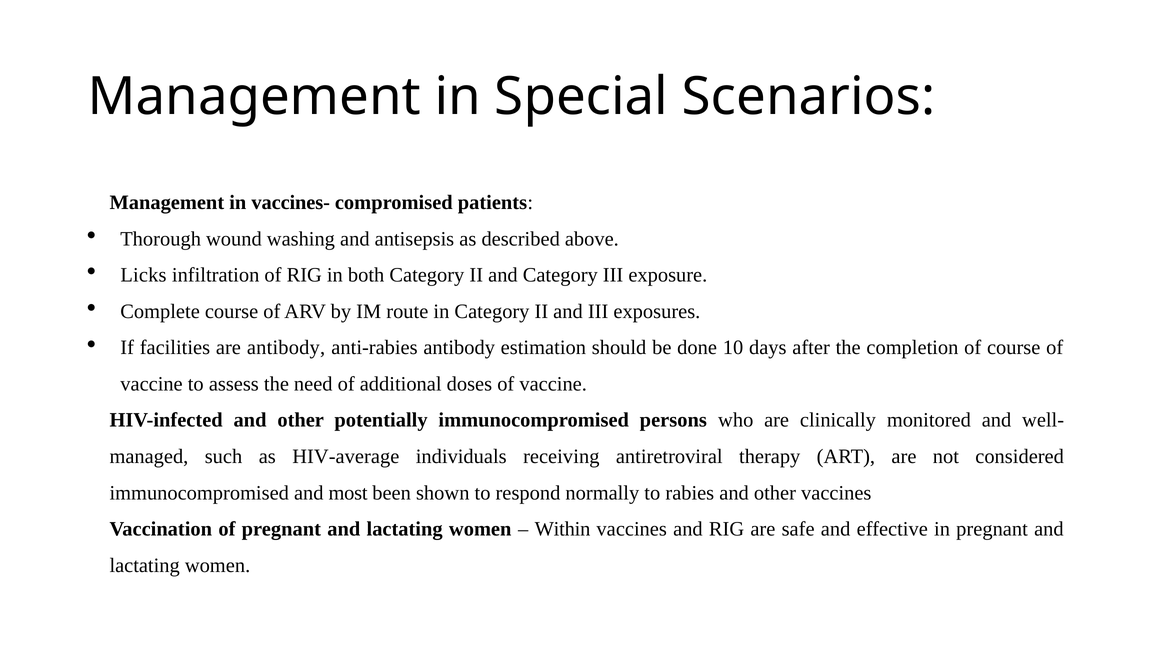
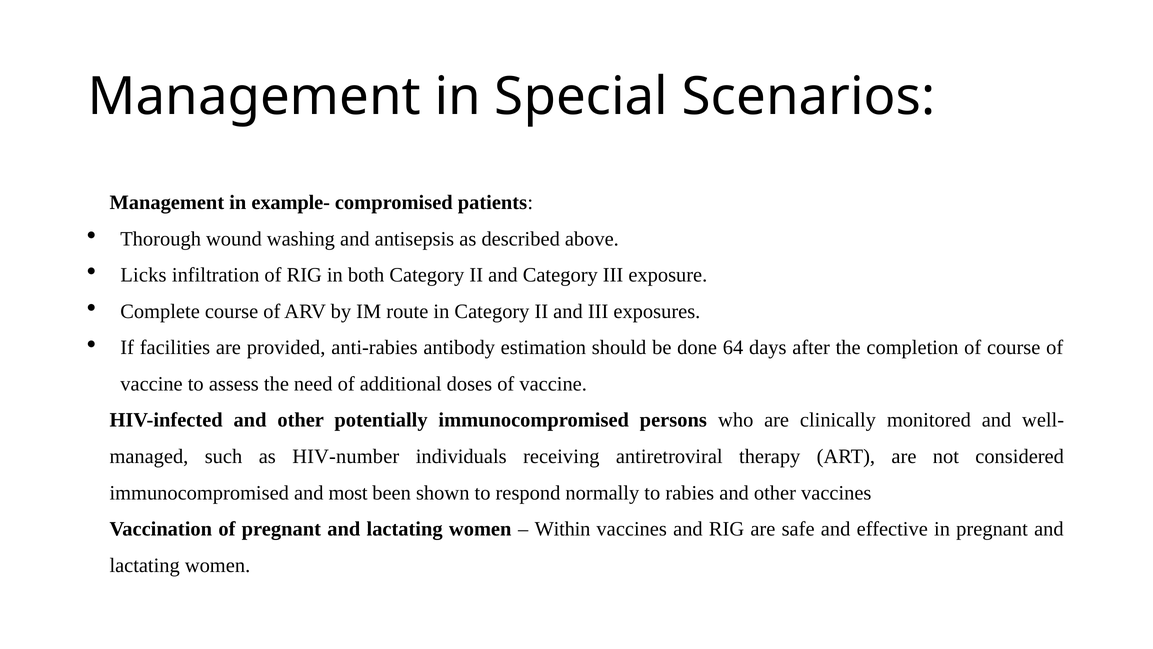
vaccines-: vaccines- -> example-
are antibody: antibody -> provided
10: 10 -> 64
HIV-average: HIV-average -> HIV-number
